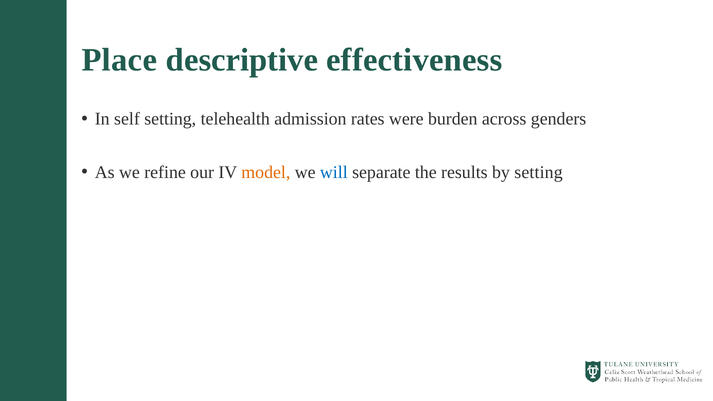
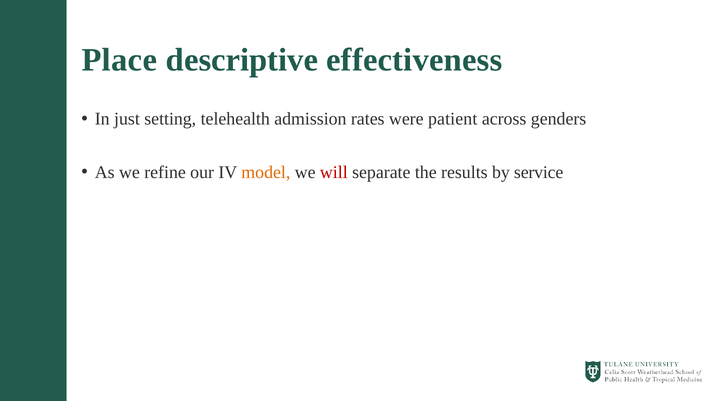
self: self -> just
burden: burden -> patient
will colour: blue -> red
by setting: setting -> service
